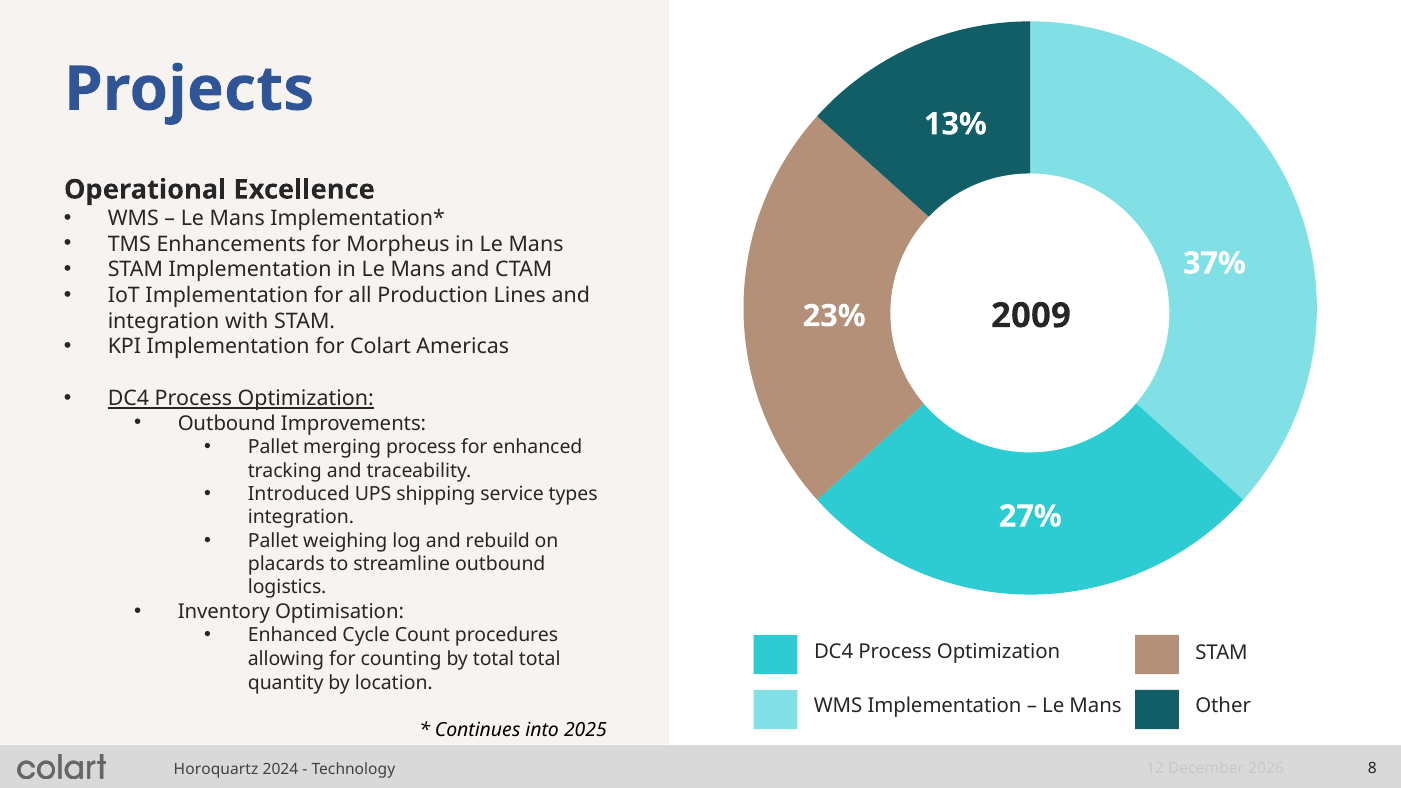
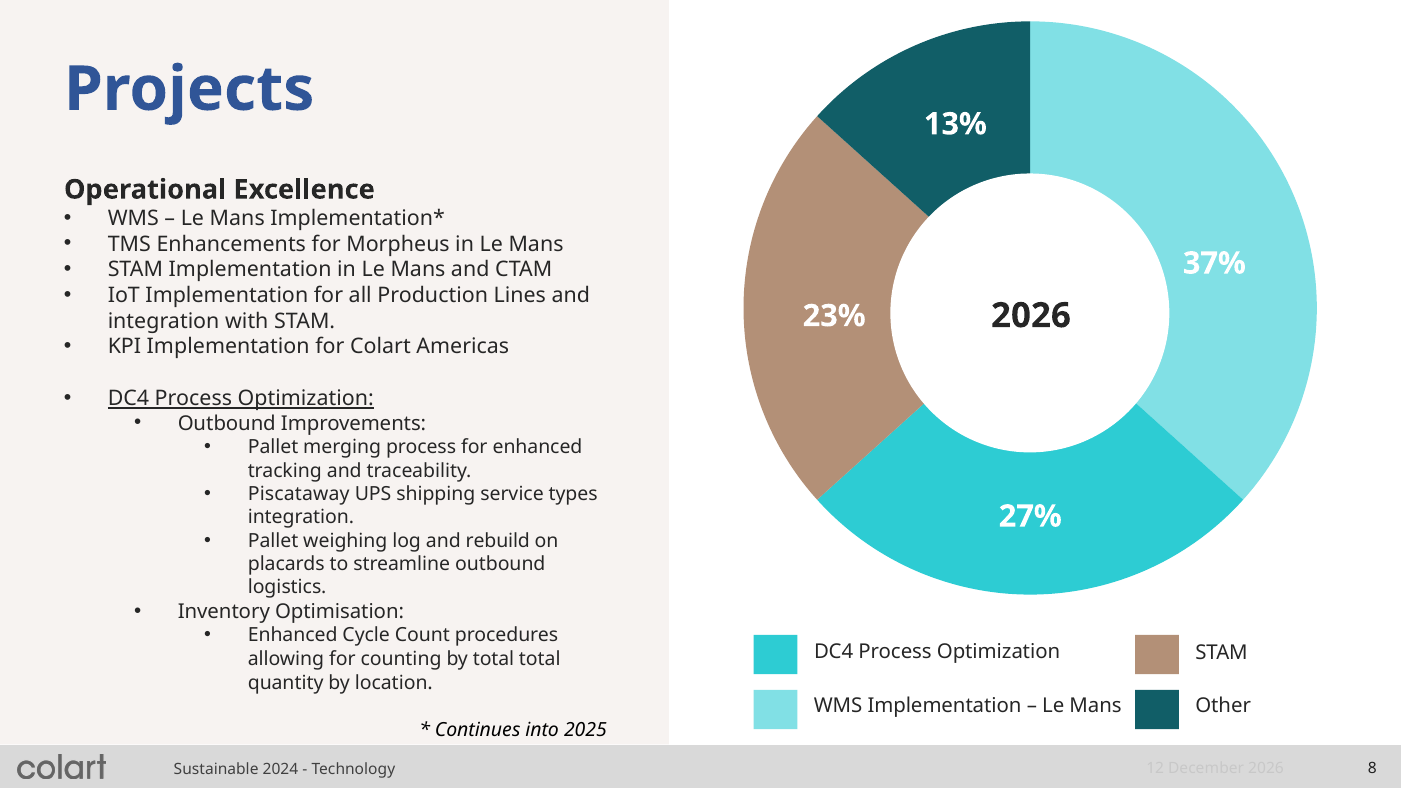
2009 at (1031, 316): 2009 -> 2026
Introduced: Introduced -> Piscataway
Horoquartz: Horoquartz -> Sustainable
